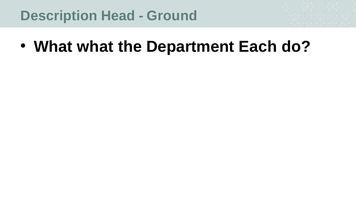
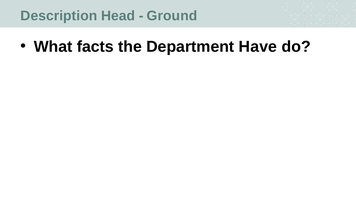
What what: what -> facts
Each: Each -> Have
